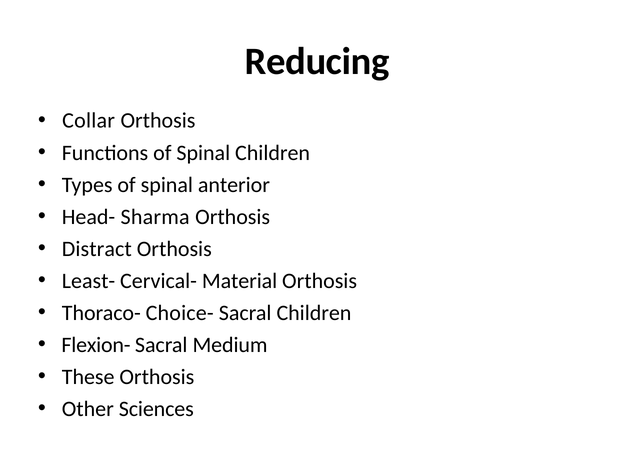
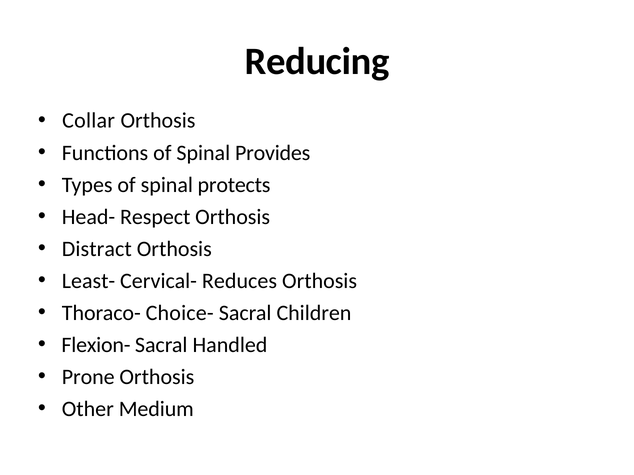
Spinal Children: Children -> Provides
anterior: anterior -> protects
Sharma: Sharma -> Respect
Material: Material -> Reduces
Medium: Medium -> Handled
These: These -> Prone
Sciences: Sciences -> Medium
